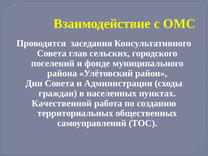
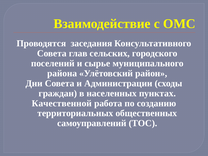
фонде: фонде -> сырье
